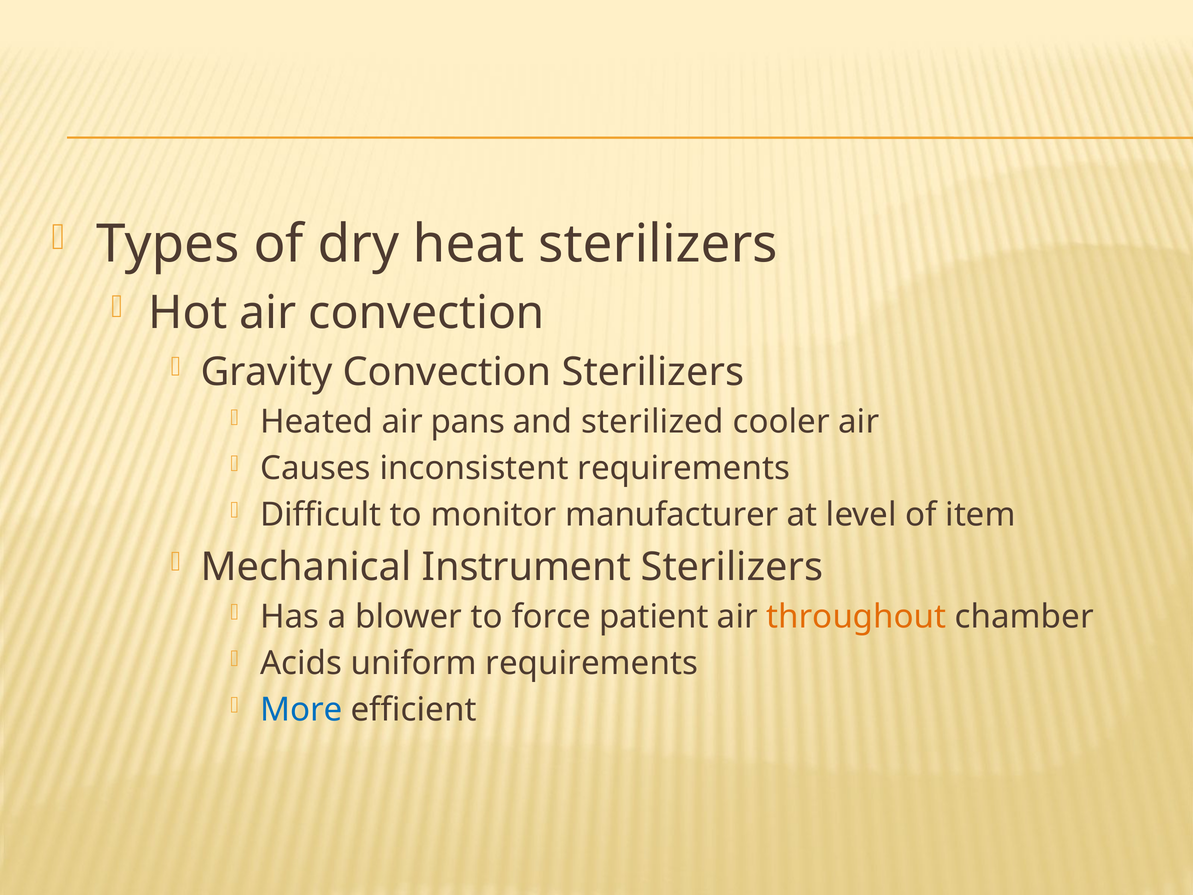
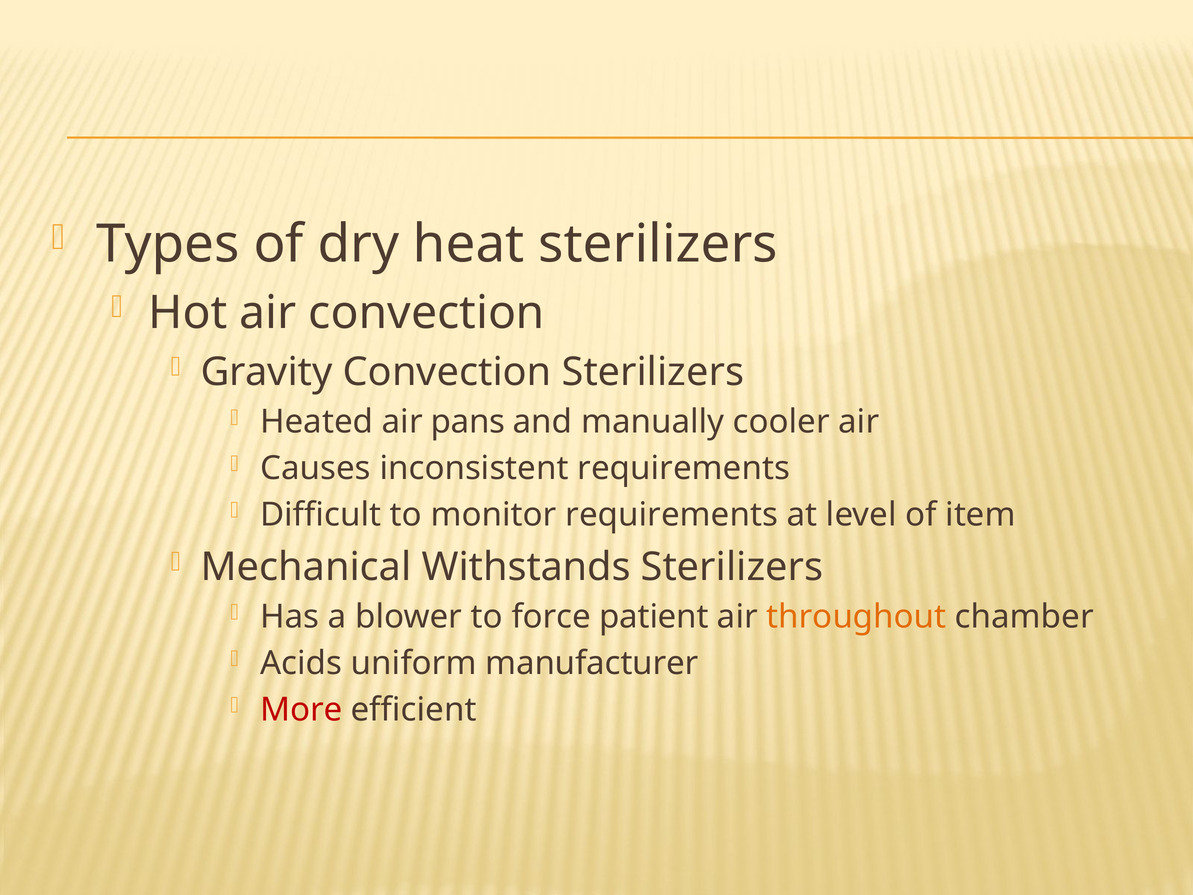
sterilized: sterilized -> manually
monitor manufacturer: manufacturer -> requirements
Instrument: Instrument -> Withstands
uniform requirements: requirements -> manufacturer
More colour: blue -> red
